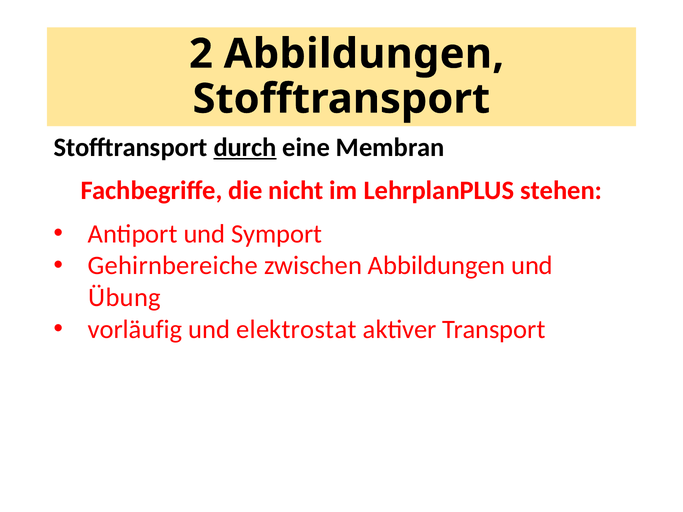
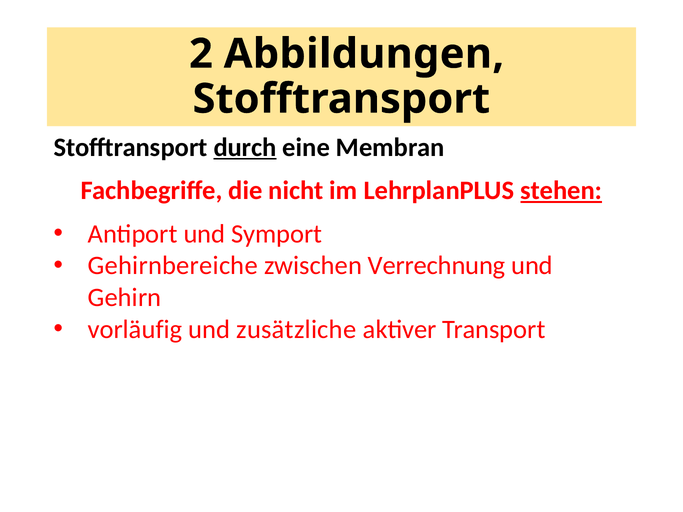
stehen underline: none -> present
zwischen Abbildungen: Abbildungen -> Verrechnung
Übung: Übung -> Gehirn
elektrostat: elektrostat -> zusätzliche
